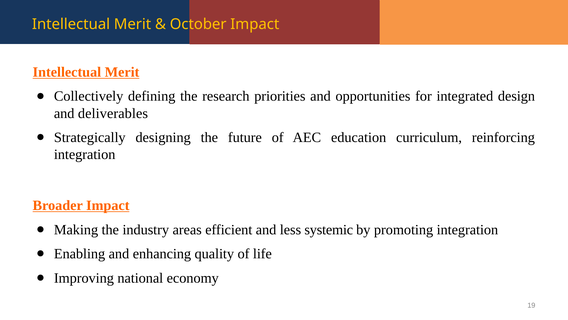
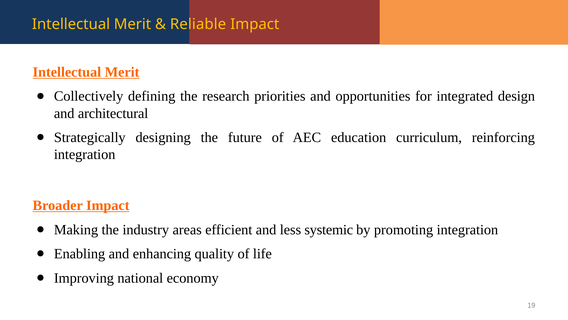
October: October -> Reliable
deliverables: deliverables -> architectural
